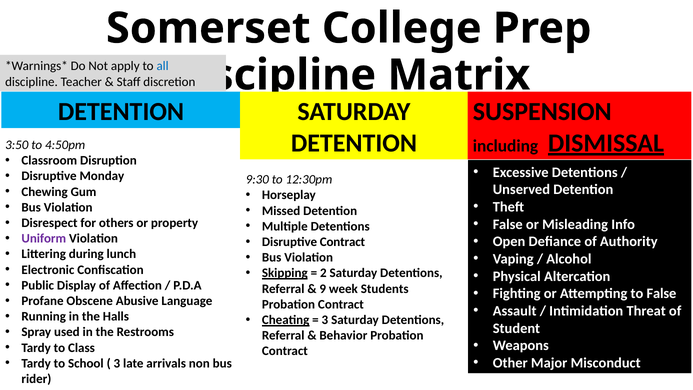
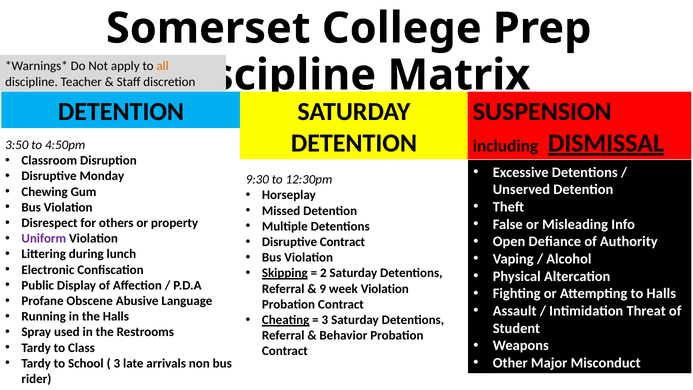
all colour: blue -> orange
week Students: Students -> Violation
to False: False -> Halls
